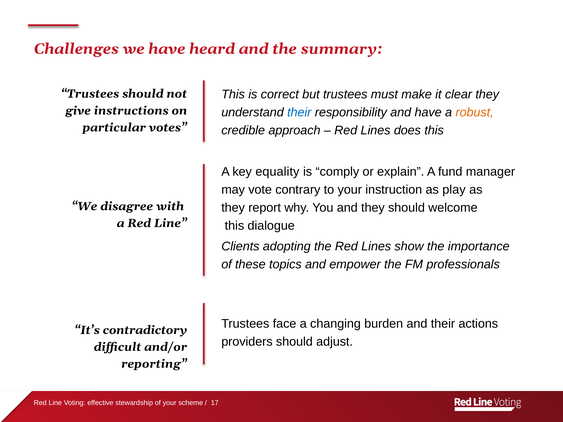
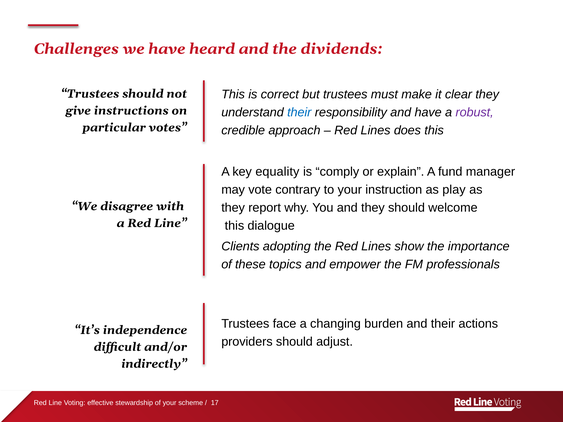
summary: summary -> dividends
robust colour: orange -> purple
contradictory: contradictory -> independence
reporting: reporting -> indirectly
